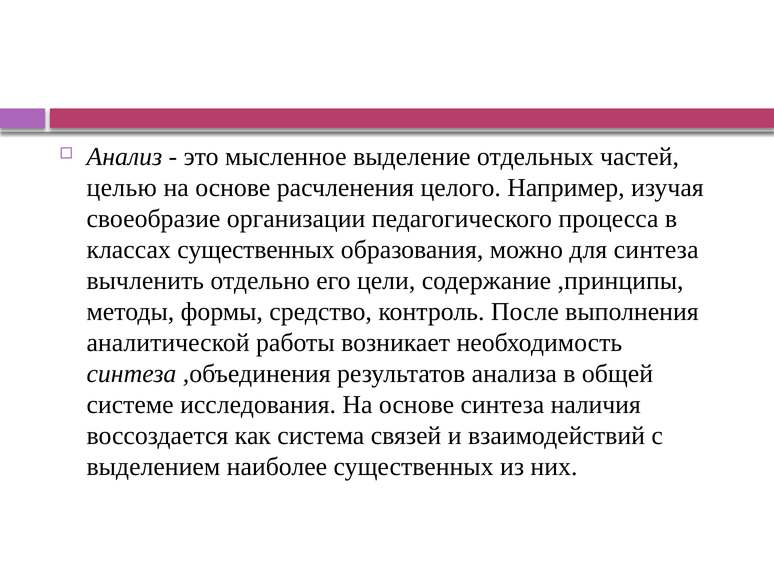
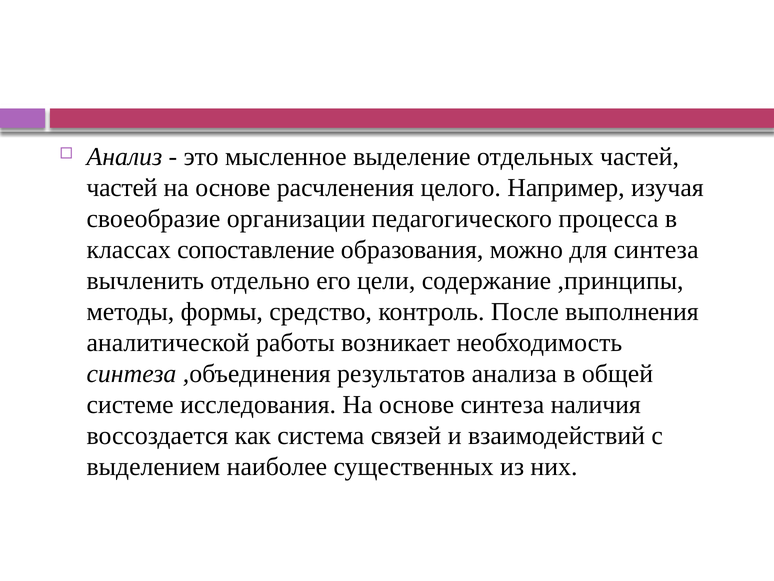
целью at (122, 188): целью -> частей
классах существенных: существенных -> сопоставление
